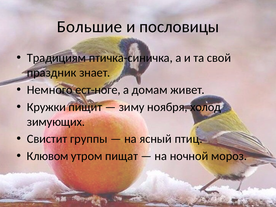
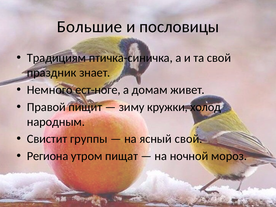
Кружки: Кружки -> Правой
ноября: ноября -> кружки
зимующих: зимующих -> народным
ясный птиц: птиц -> свой
Клювом: Клювом -> Региона
